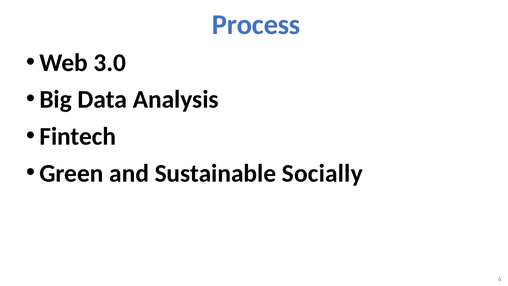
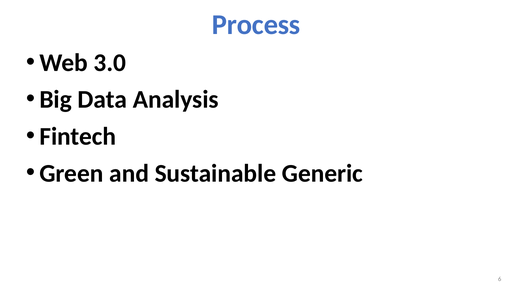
Socially: Socially -> Generic
